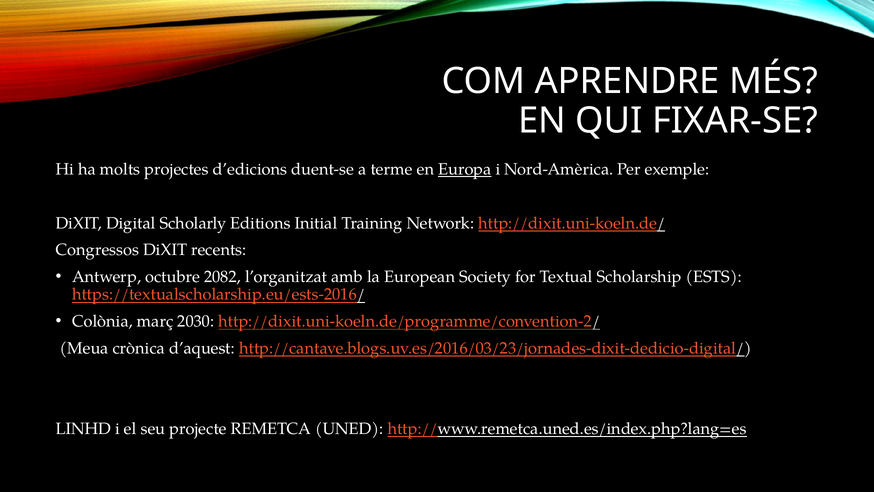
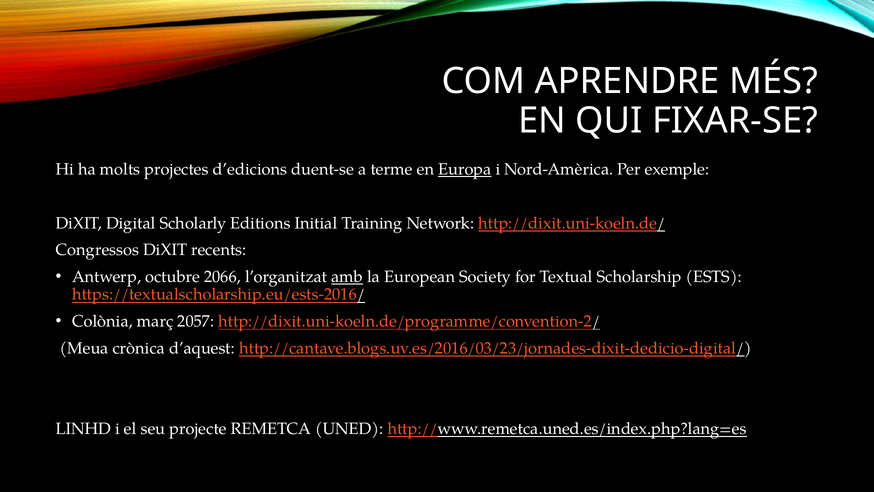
2082: 2082 -> 2066
amb underline: none -> present
2030: 2030 -> 2057
